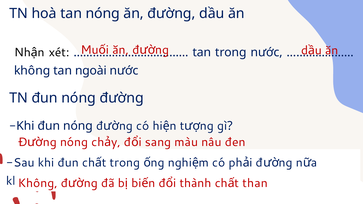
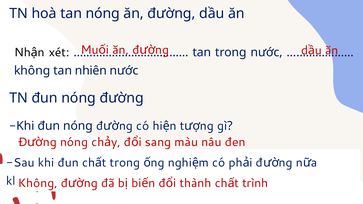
ngoài: ngoài -> nhiên
than: than -> trình
